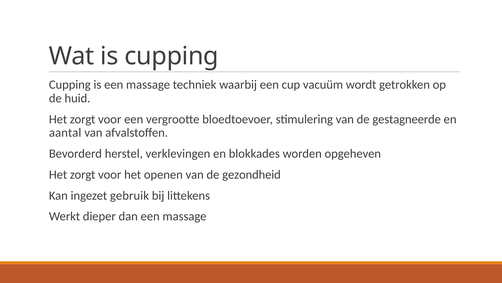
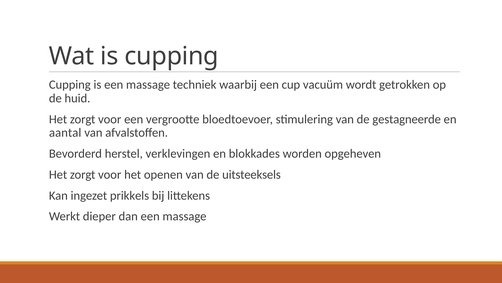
gezondheid: gezondheid -> uitsteeksels
gebruik: gebruik -> prikkels
